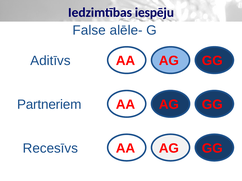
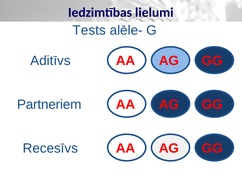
iespēju: iespēju -> lielumi
False: False -> Tests
